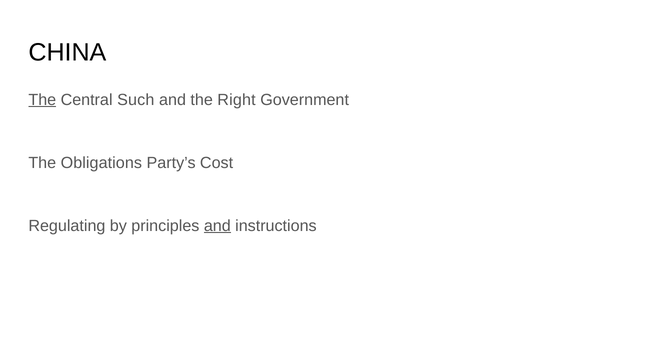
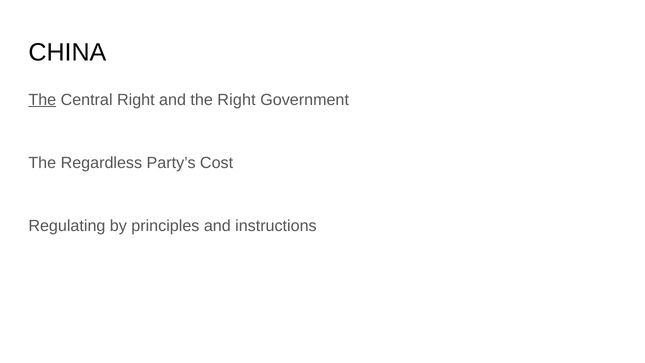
Central Such: Such -> Right
Obligations: Obligations -> Regardless
and at (217, 226) underline: present -> none
